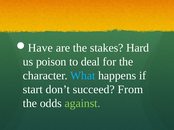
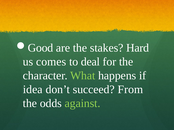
Have: Have -> Good
poison: poison -> comes
What colour: light blue -> light green
start: start -> idea
